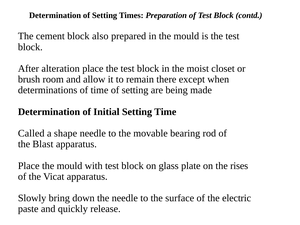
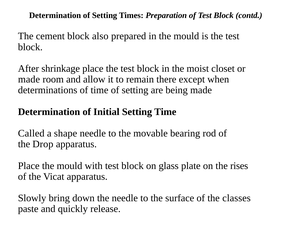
alteration: alteration -> shrinkage
brush at (29, 79): brush -> made
Blast: Blast -> Drop
electric: electric -> classes
